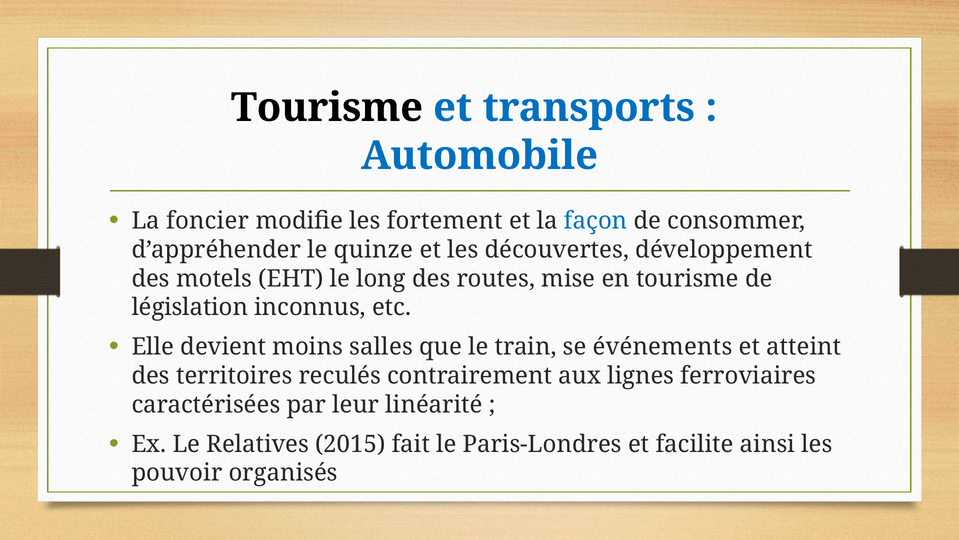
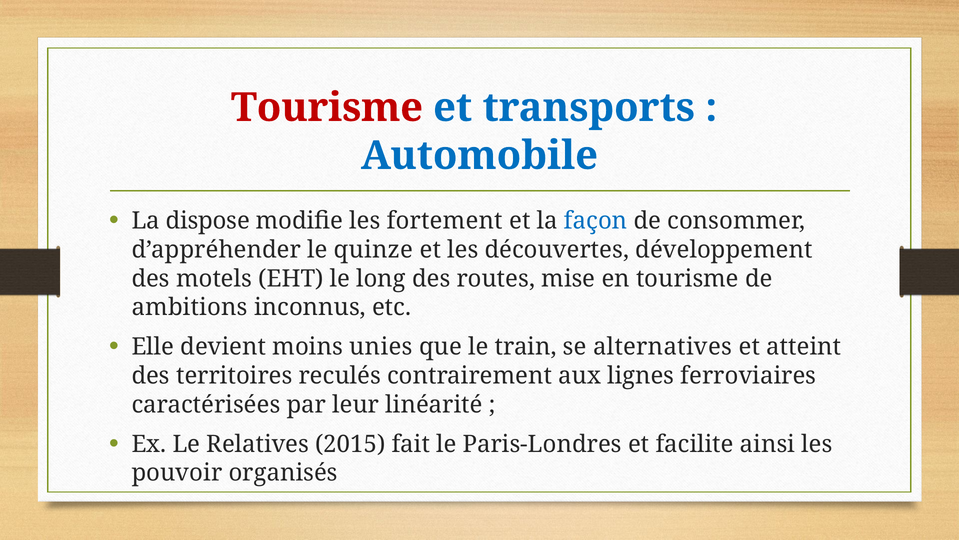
Tourisme at (327, 108) colour: black -> red
foncier: foncier -> dispose
législation: législation -> ambitions
salles: salles -> unies
événements: événements -> alternatives
